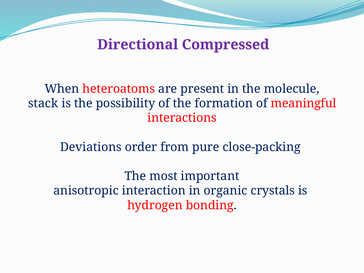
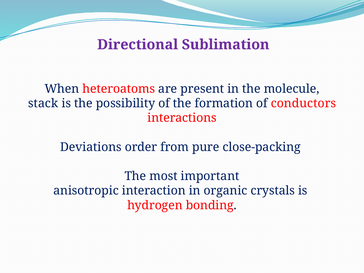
Compressed: Compressed -> Sublimation
meaningful: meaningful -> conductors
